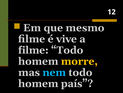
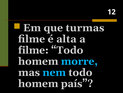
mesmo: mesmo -> turmas
vive: vive -> alta
morre colour: yellow -> light blue
